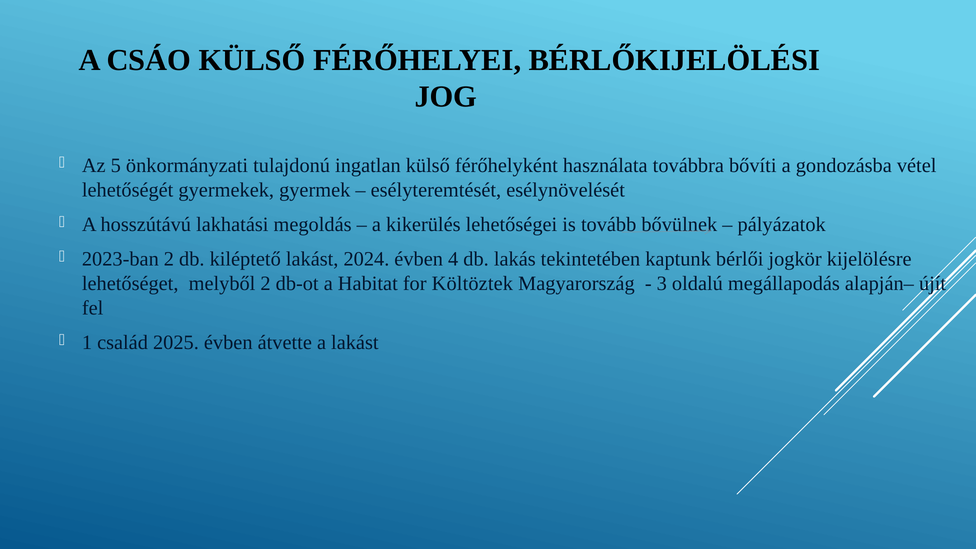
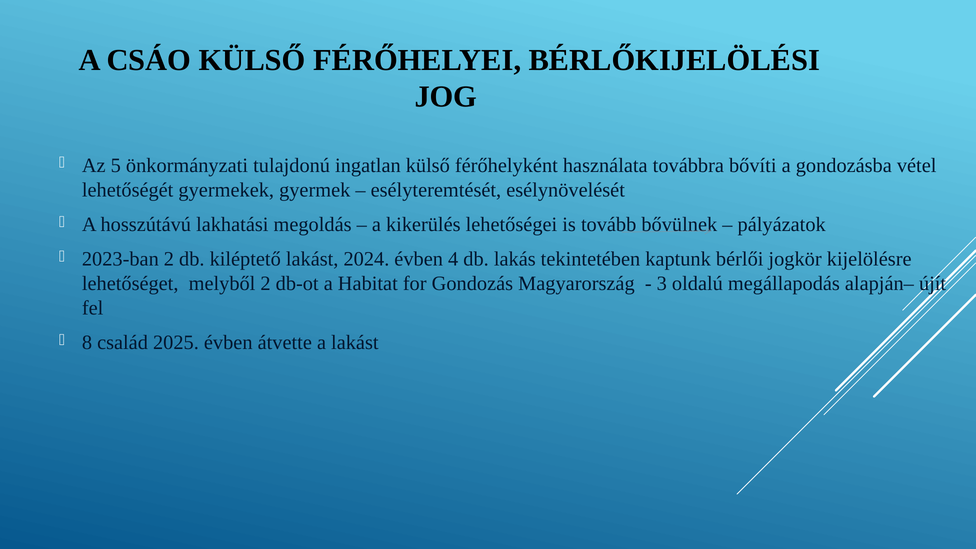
Költöztek: Költöztek -> Gondozás
1: 1 -> 8
